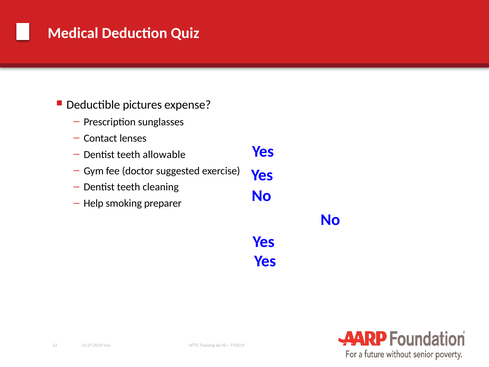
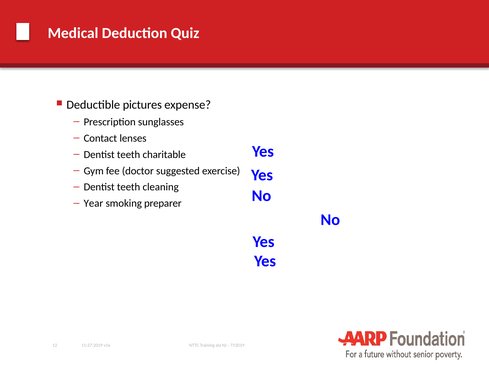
allowable: allowable -> charitable
Help: Help -> Year
